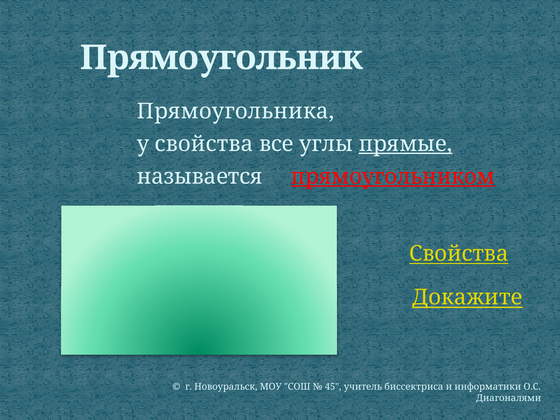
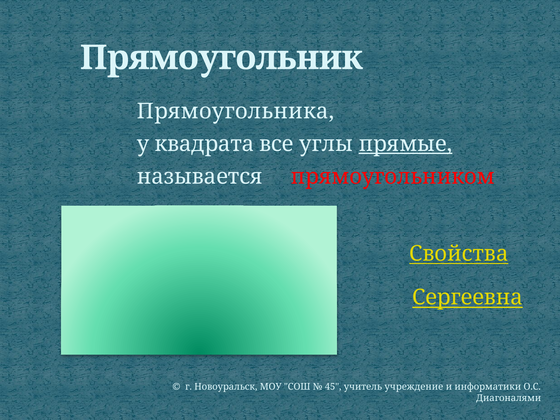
у свойства: свойства -> квадрата
прямоугольником underline: present -> none
Докажите: Докажите -> Сергеевна
биссектриса: биссектриса -> учреждение
